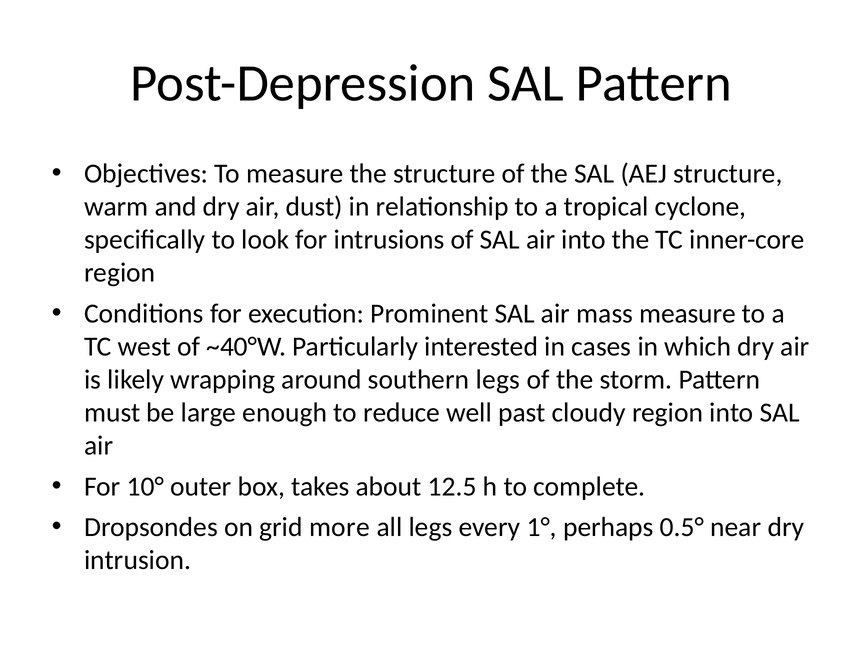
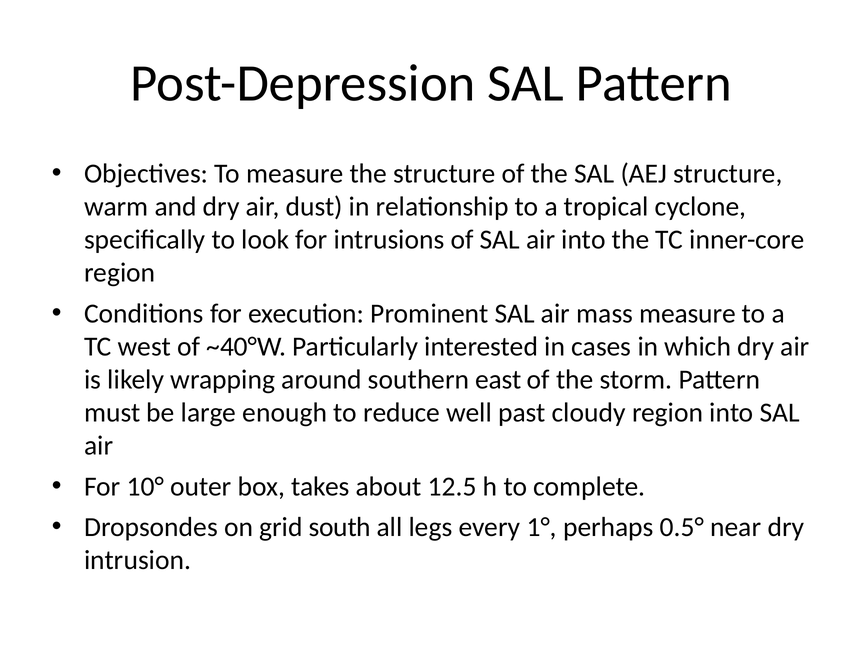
southern legs: legs -> east
more: more -> south
